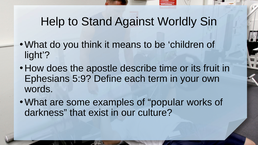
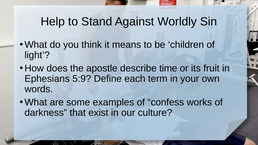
popular: popular -> confess
